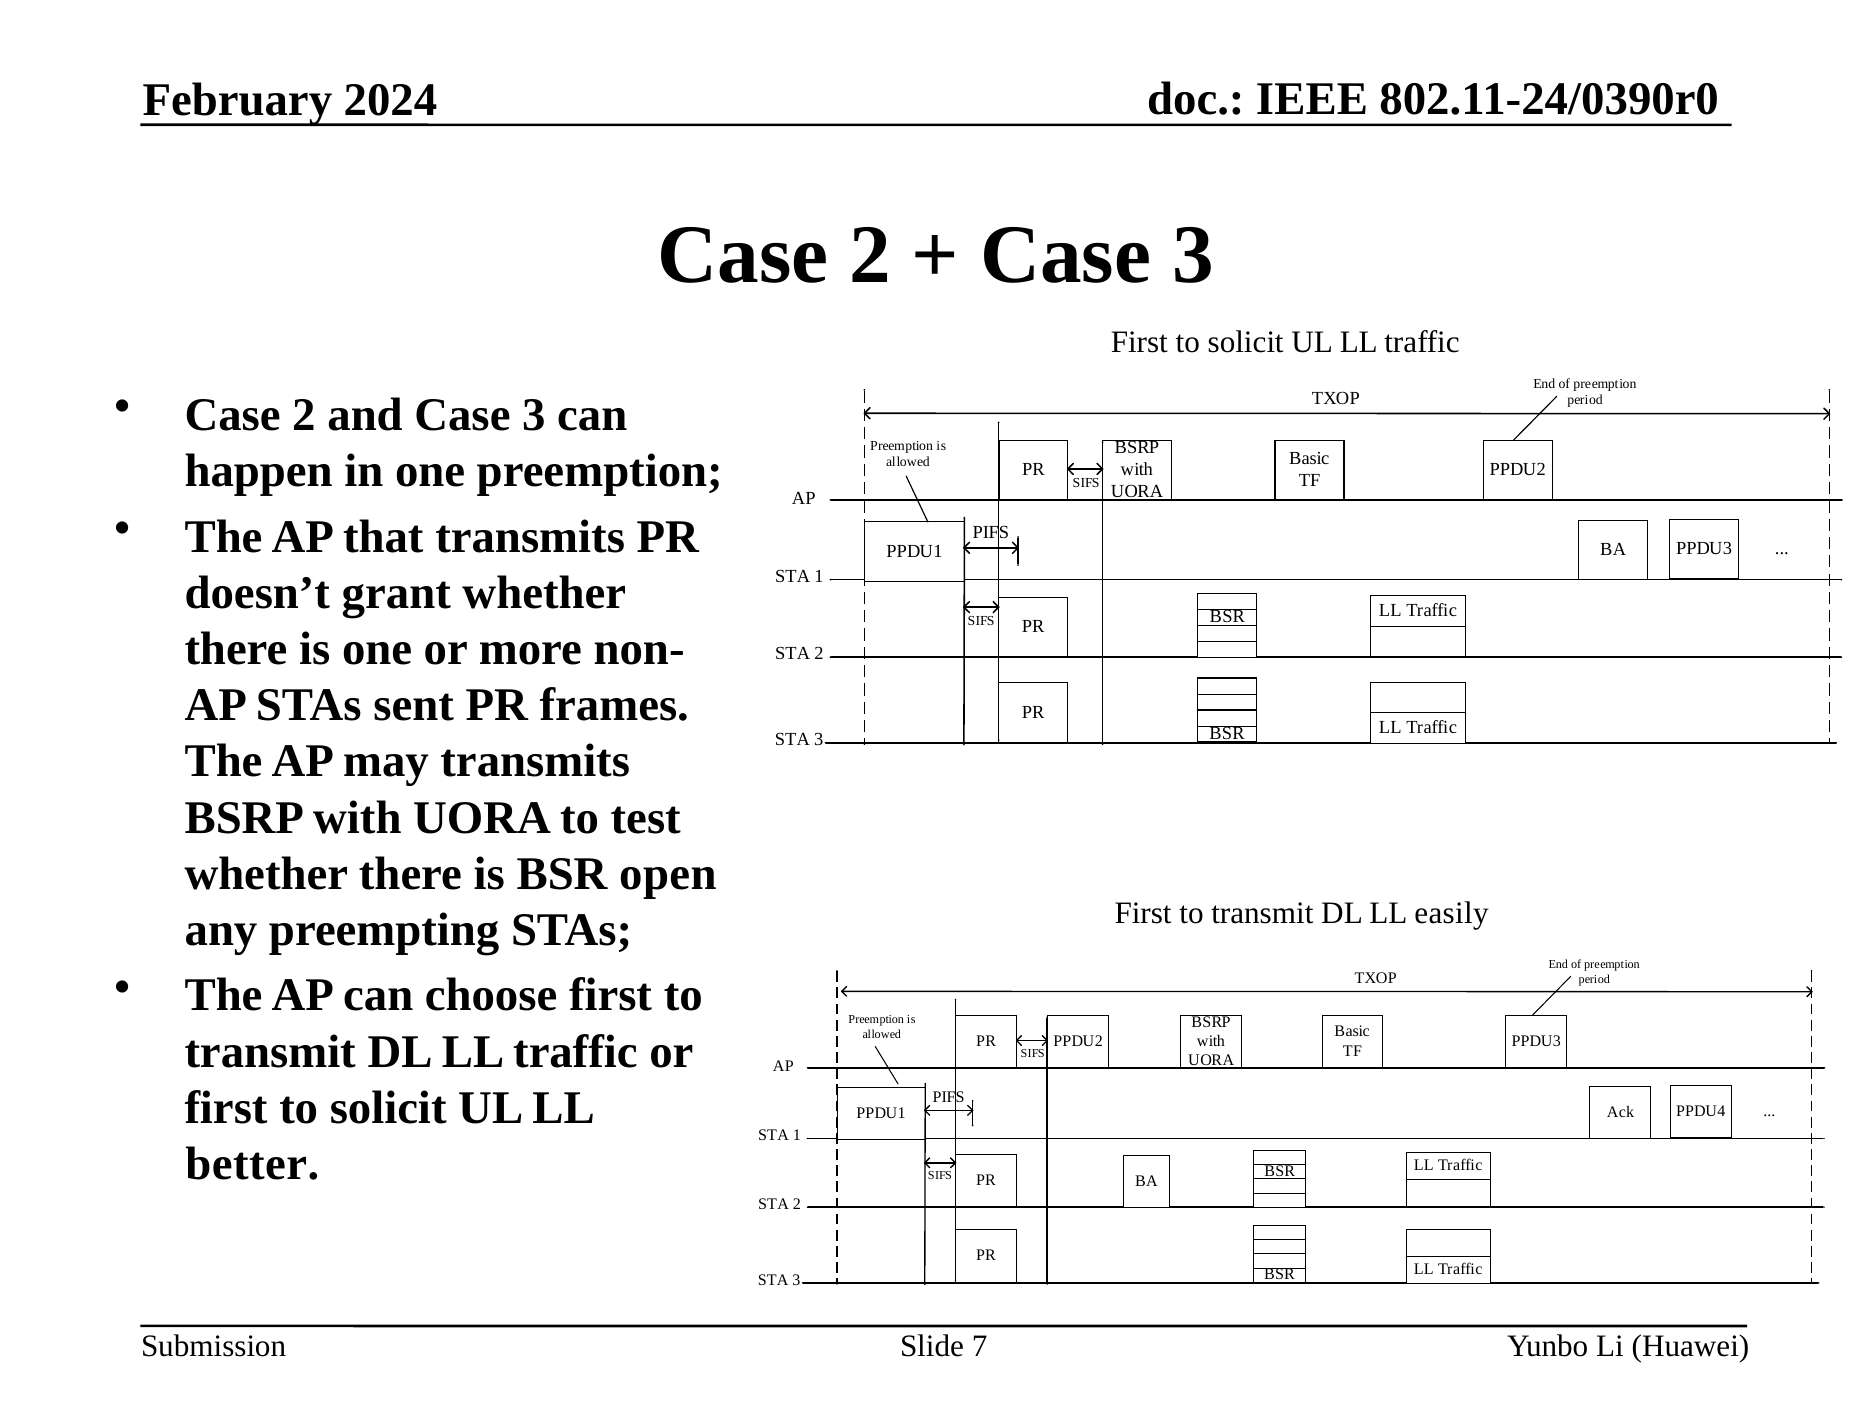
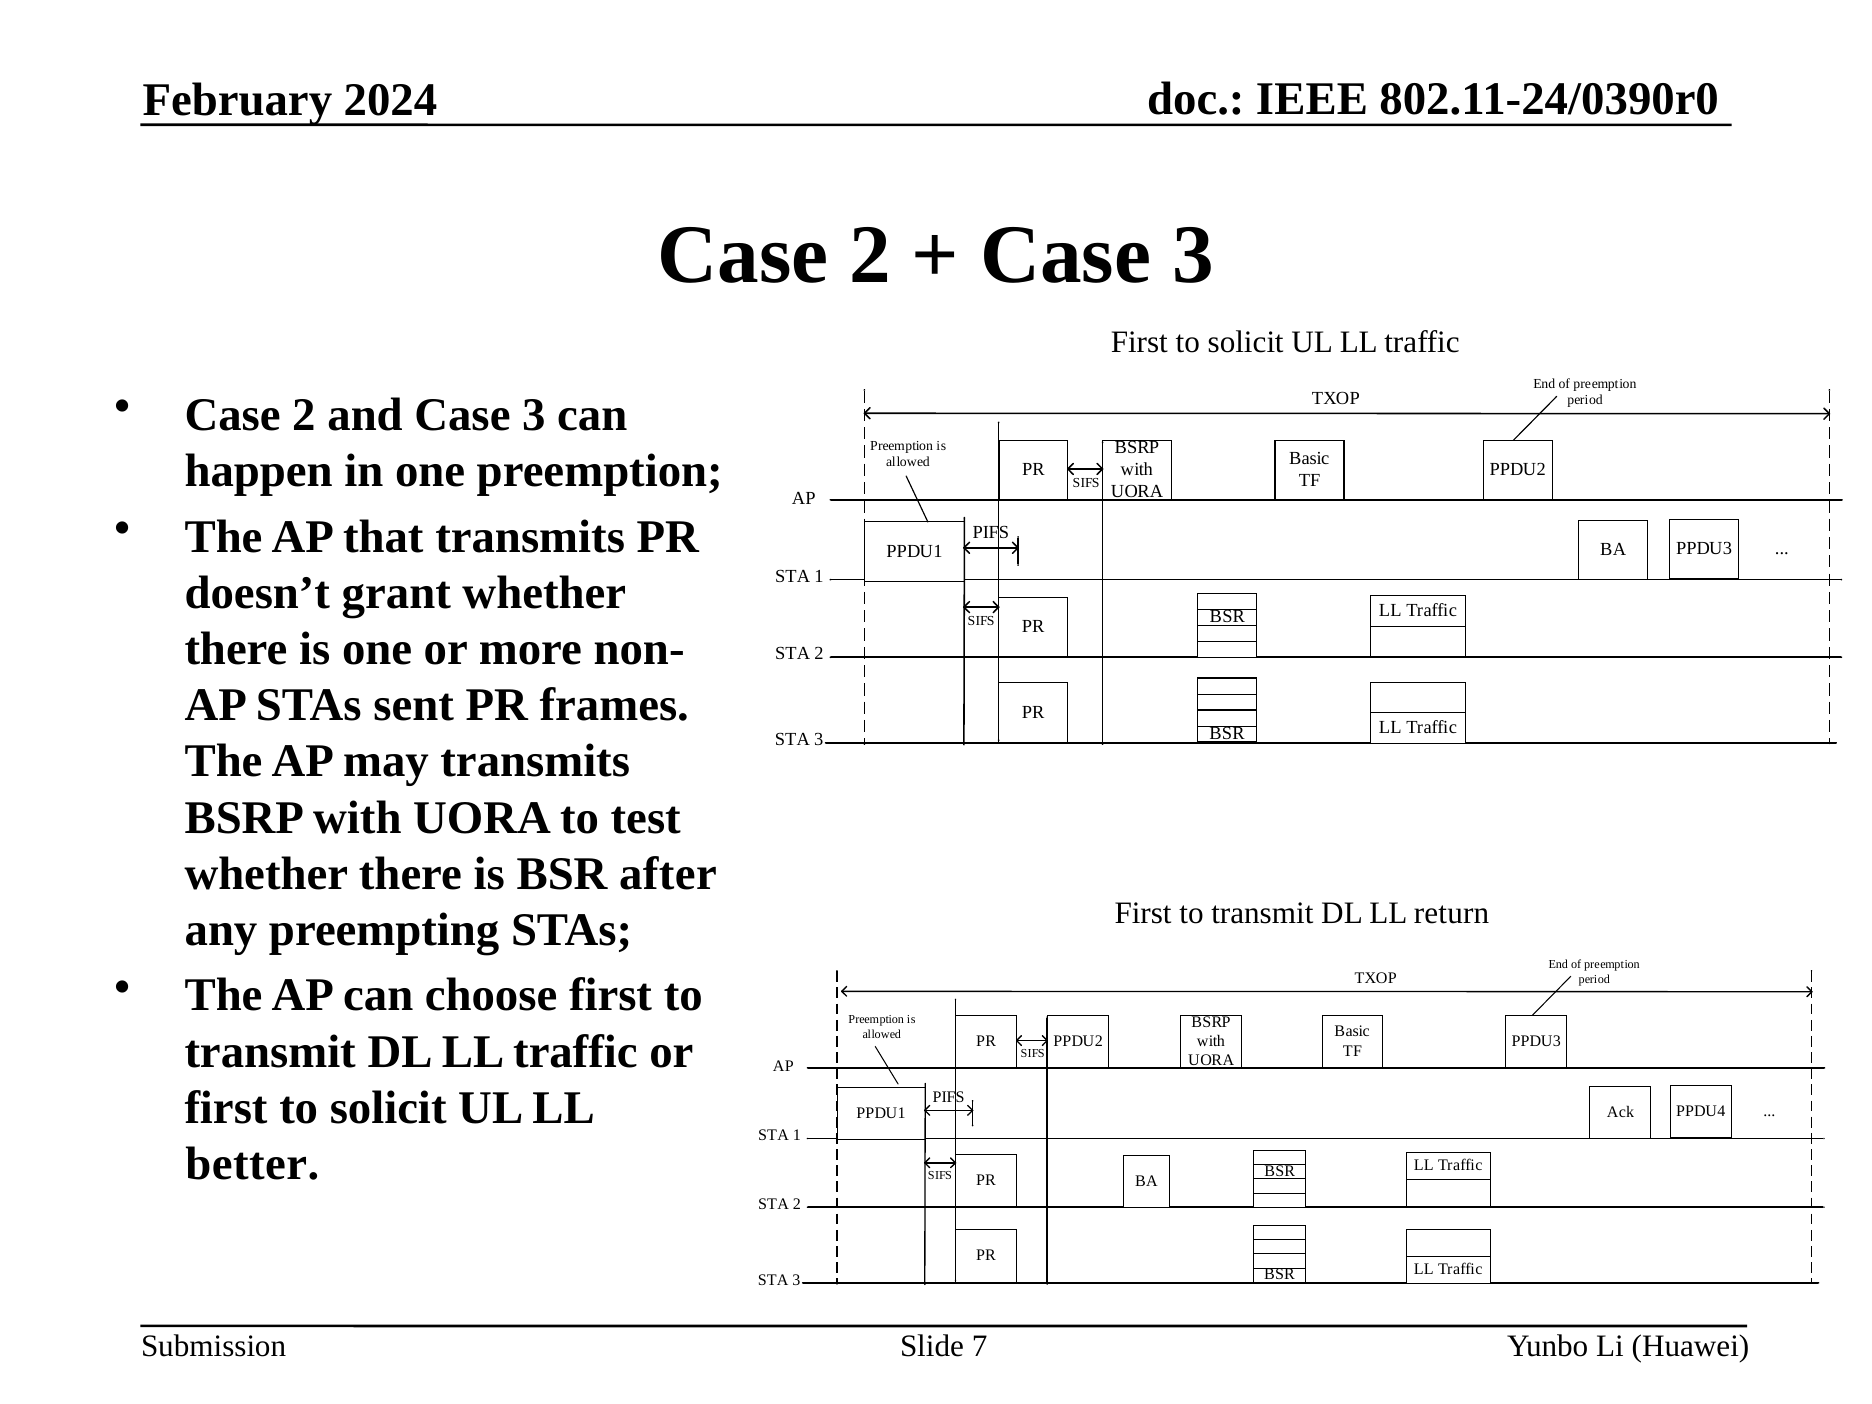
open: open -> after
easily: easily -> return
